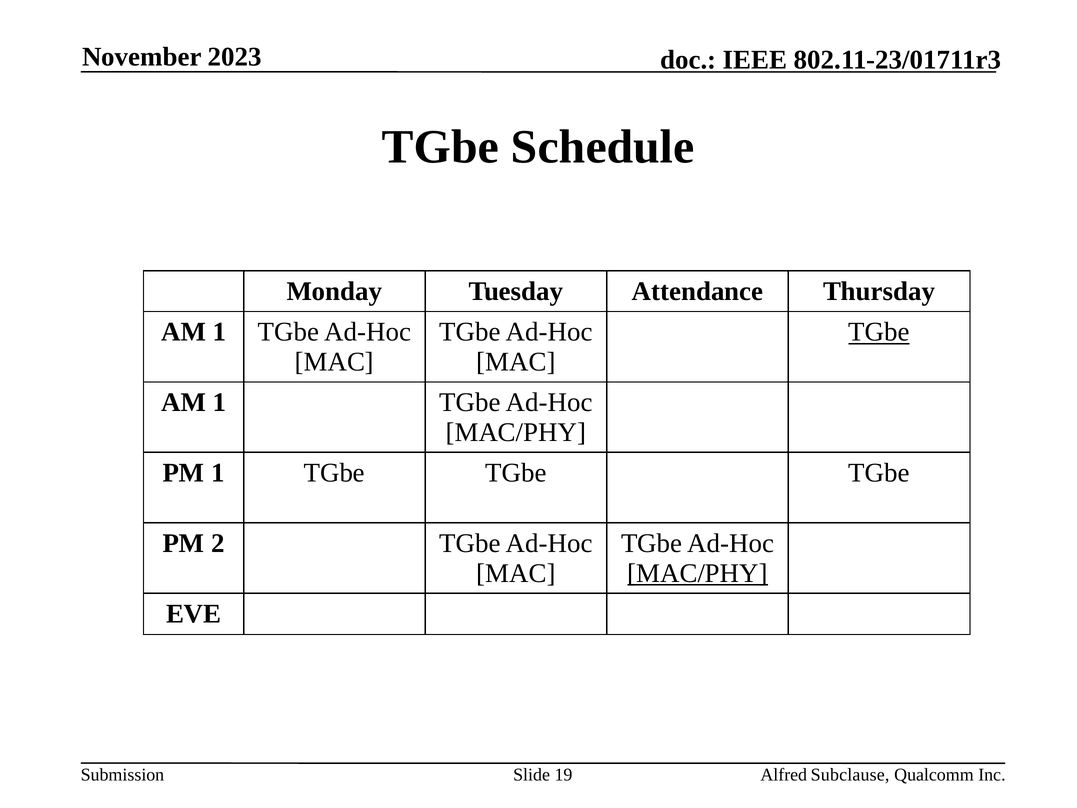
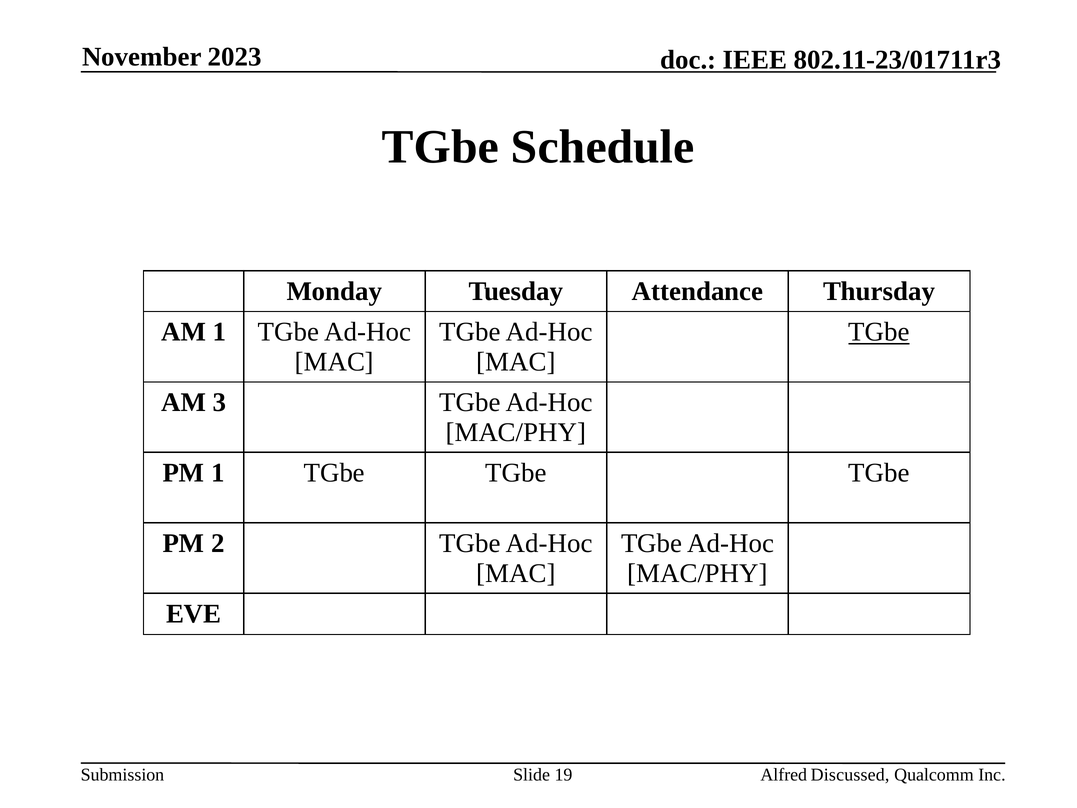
1 at (219, 402): 1 -> 3
MAC/PHY at (698, 573) underline: present -> none
Subclause: Subclause -> Discussed
